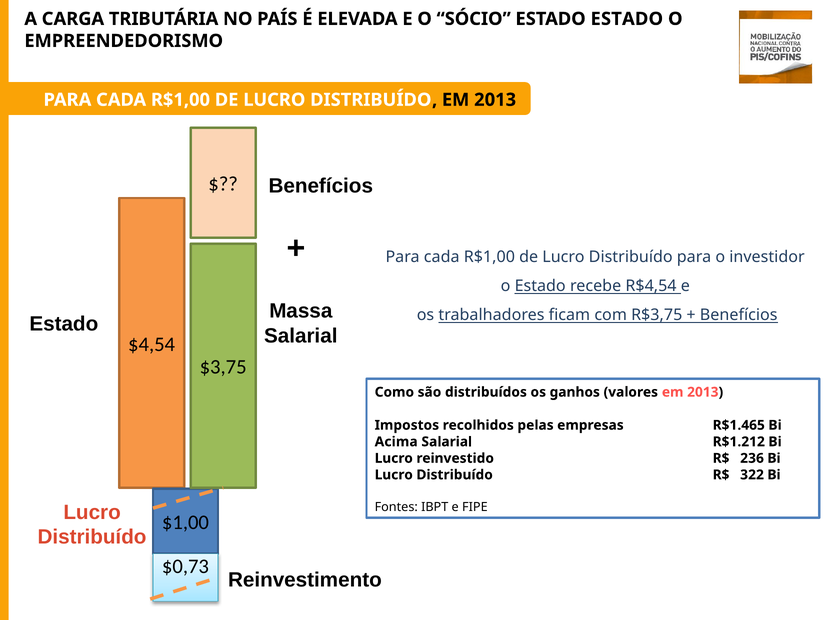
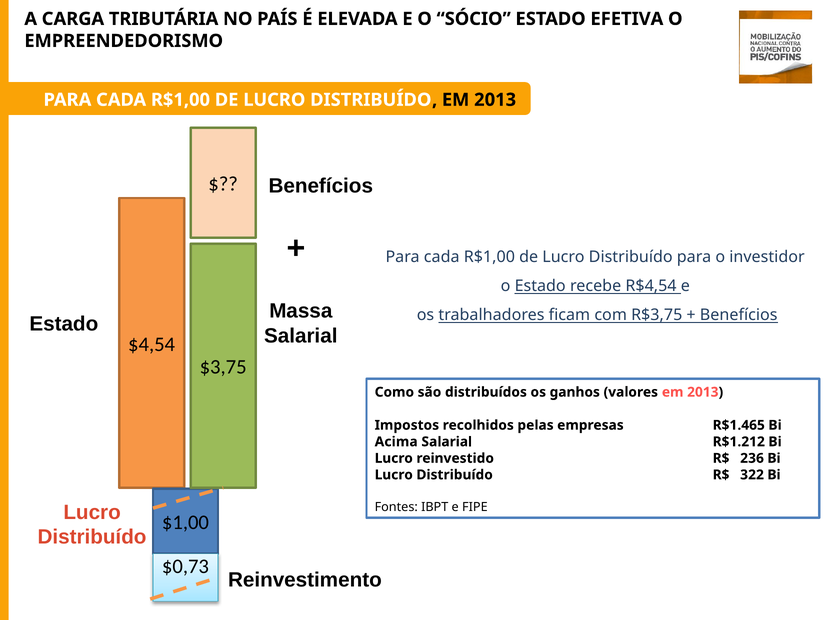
ESTADO ESTADO: ESTADO -> EFETIVA
